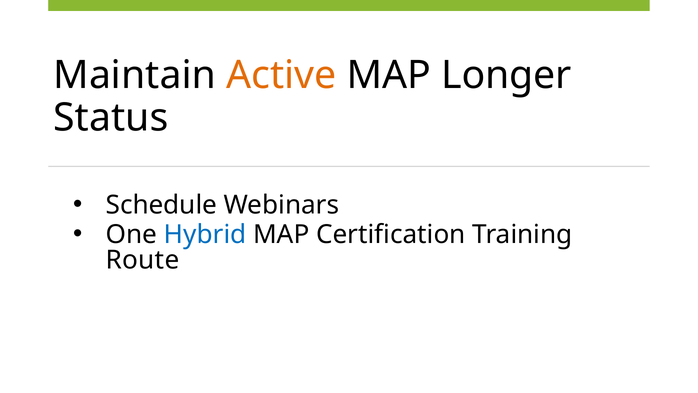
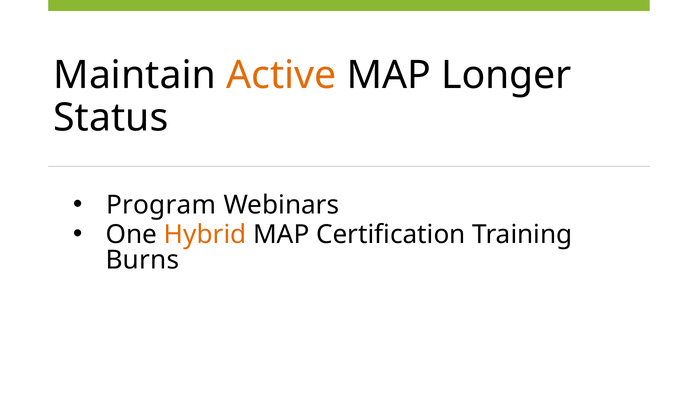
Schedule: Schedule -> Program
Hybrid colour: blue -> orange
Route: Route -> Burns
